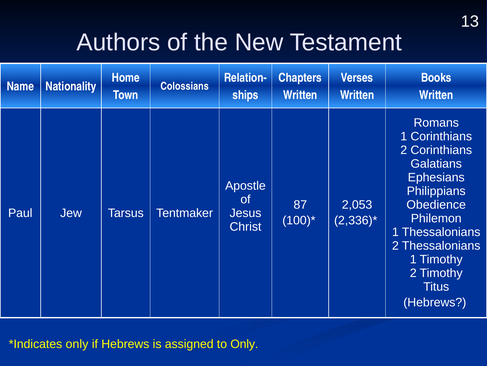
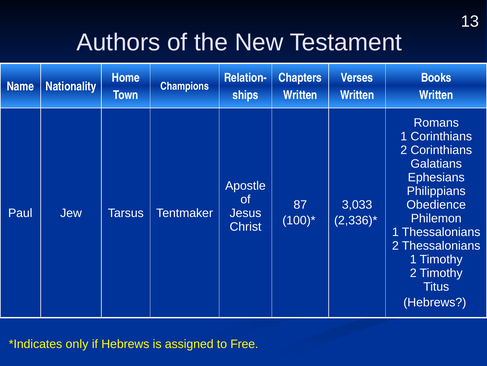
Colossians: Colossians -> Champions
2,053: 2,053 -> 3,033
to Only: Only -> Free
